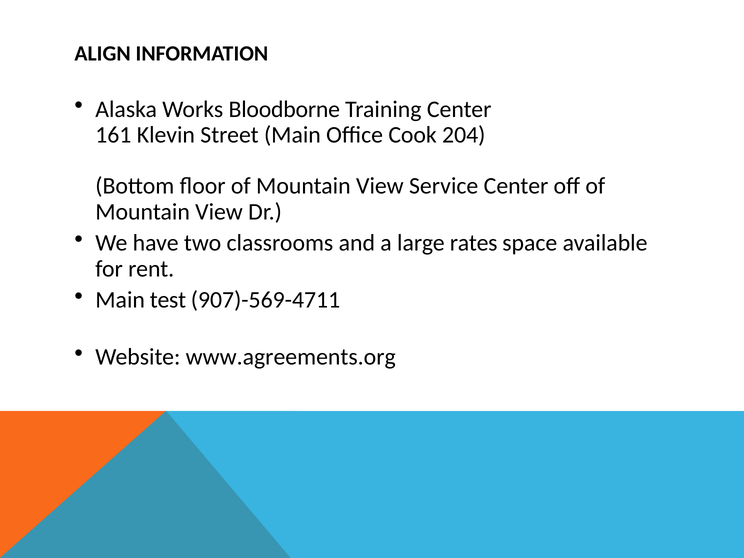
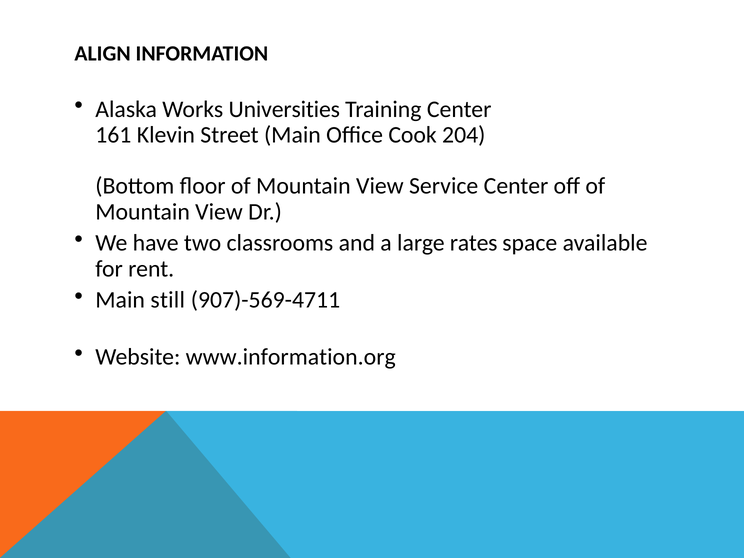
Bloodborne: Bloodborne -> Universities
test: test -> still
www.agreements.org: www.agreements.org -> www.information.org
